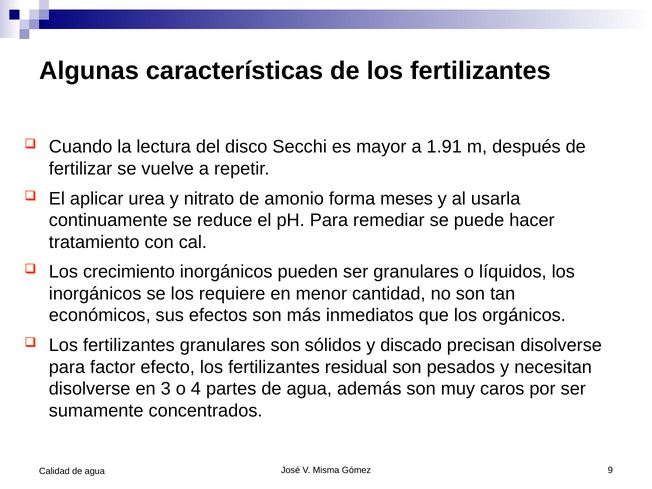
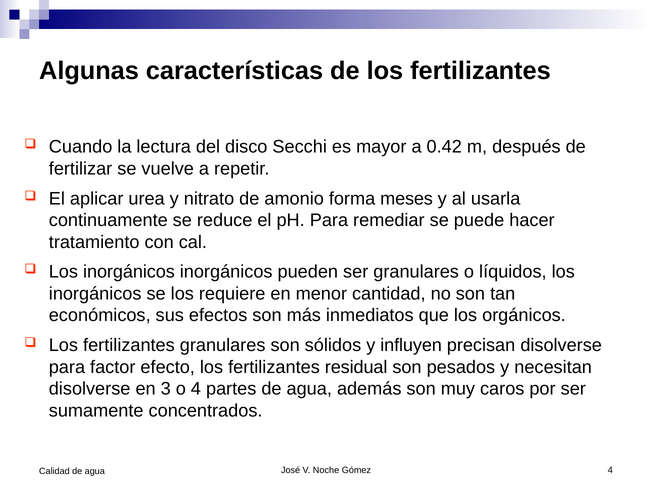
1.91: 1.91 -> 0.42
crecimiento at (129, 272): crecimiento -> inorgánicos
discado: discado -> influyen
Misma: Misma -> Noche
Gómez 9: 9 -> 4
